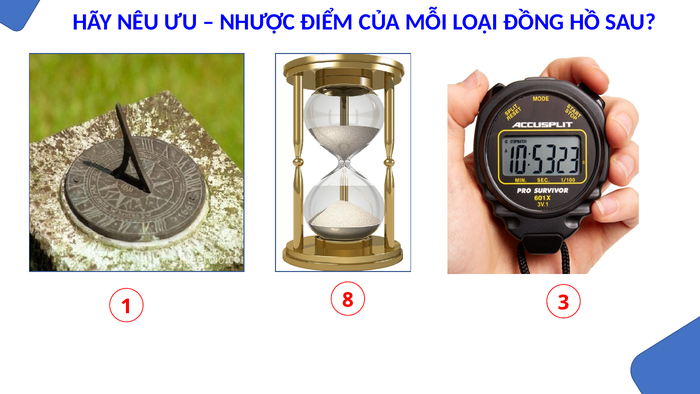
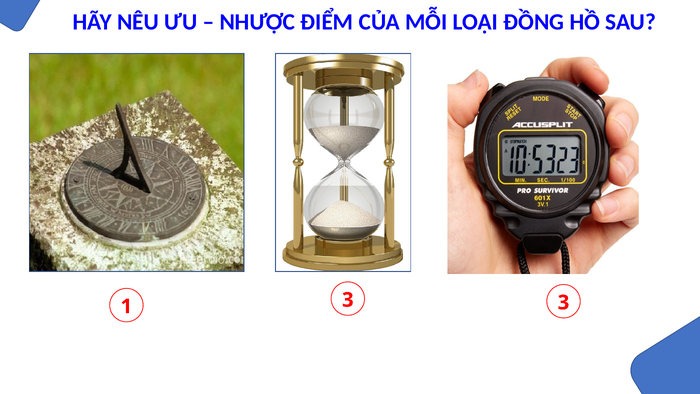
1 8: 8 -> 3
